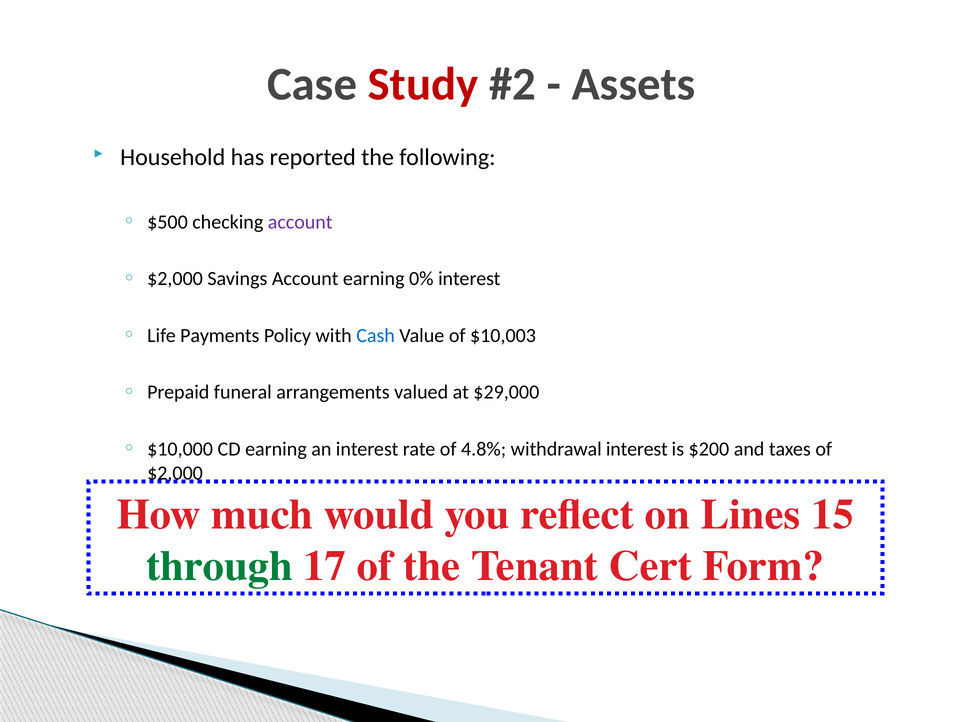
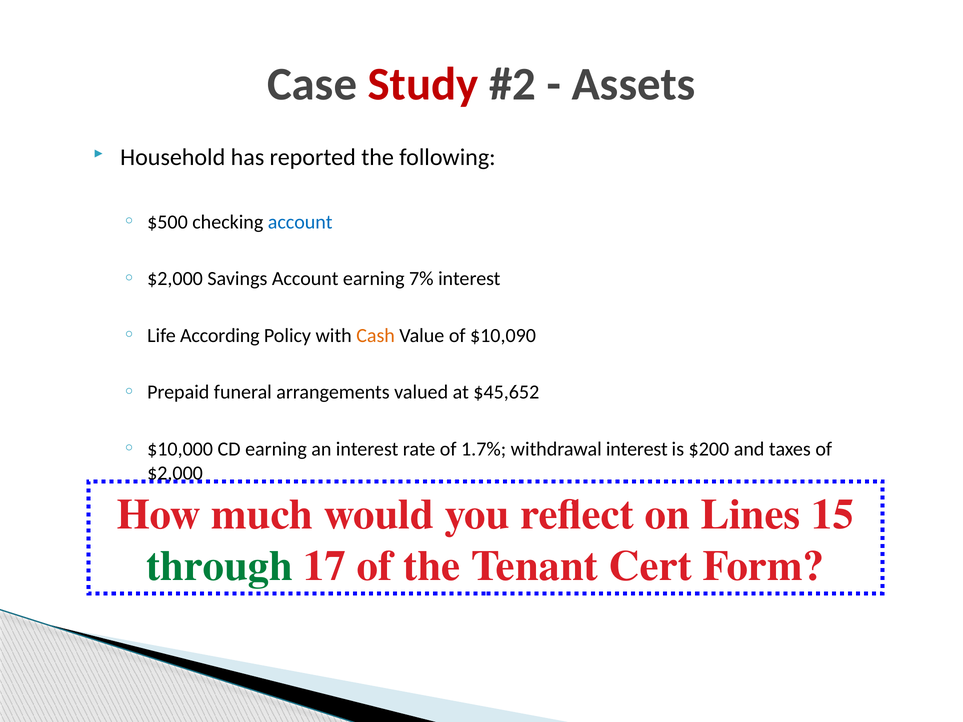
account at (300, 222) colour: purple -> blue
0%: 0% -> 7%
Payments: Payments -> According
Cash colour: blue -> orange
$10,003: $10,003 -> $10,090
$29,000: $29,000 -> $45,652
4.8%: 4.8% -> 1.7%
